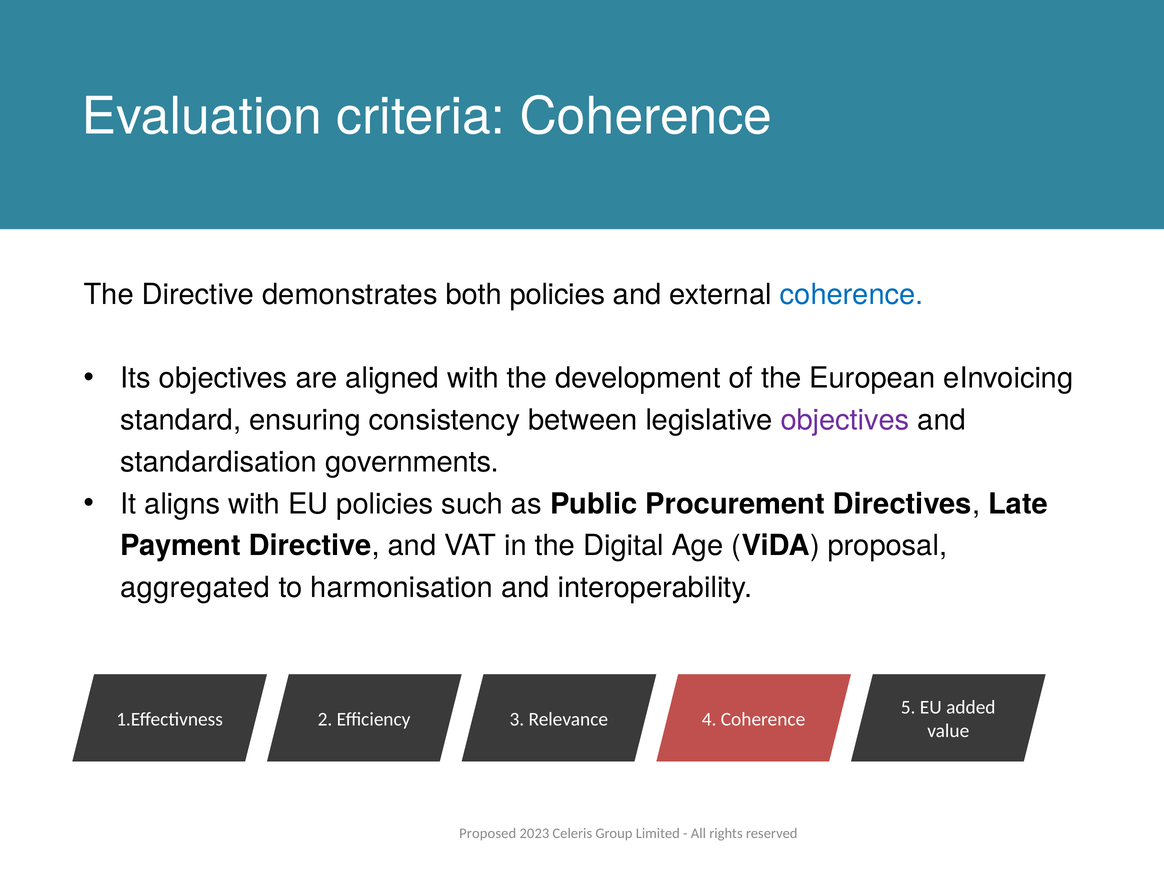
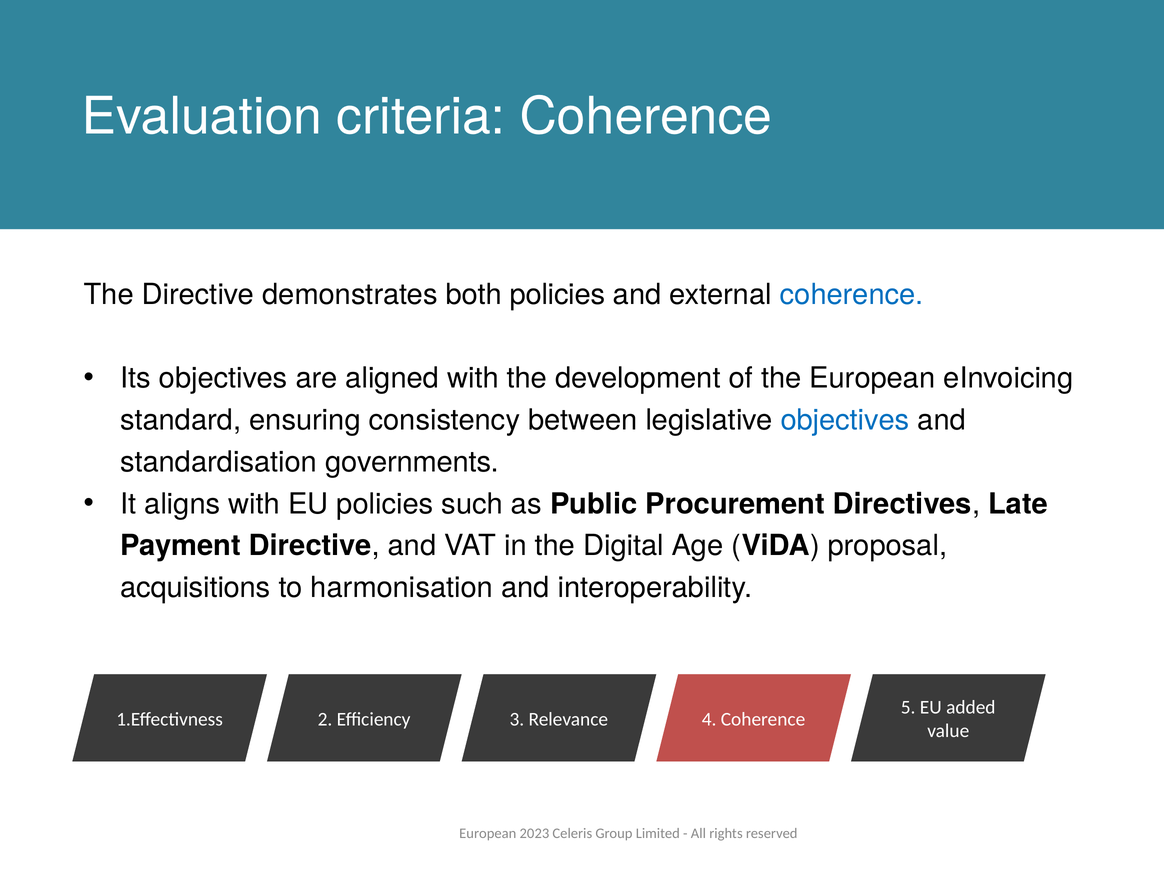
objectives at (845, 420) colour: purple -> blue
aggregated: aggregated -> acquisitions
Proposed at (488, 833): Proposed -> European
